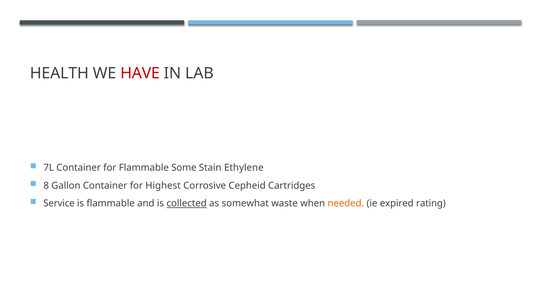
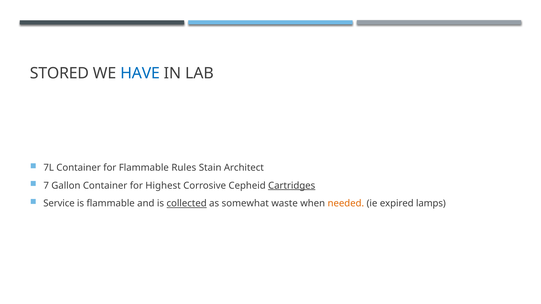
HEALTH: HEALTH -> STORED
HAVE colour: red -> blue
Some: Some -> Rules
Ethylene: Ethylene -> Architect
8: 8 -> 7
Cartridges underline: none -> present
rating: rating -> lamps
